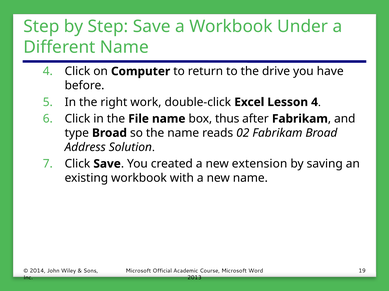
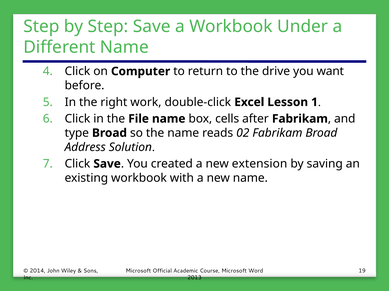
have: have -> want
Lesson 4: 4 -> 1
thus: thus -> cells
